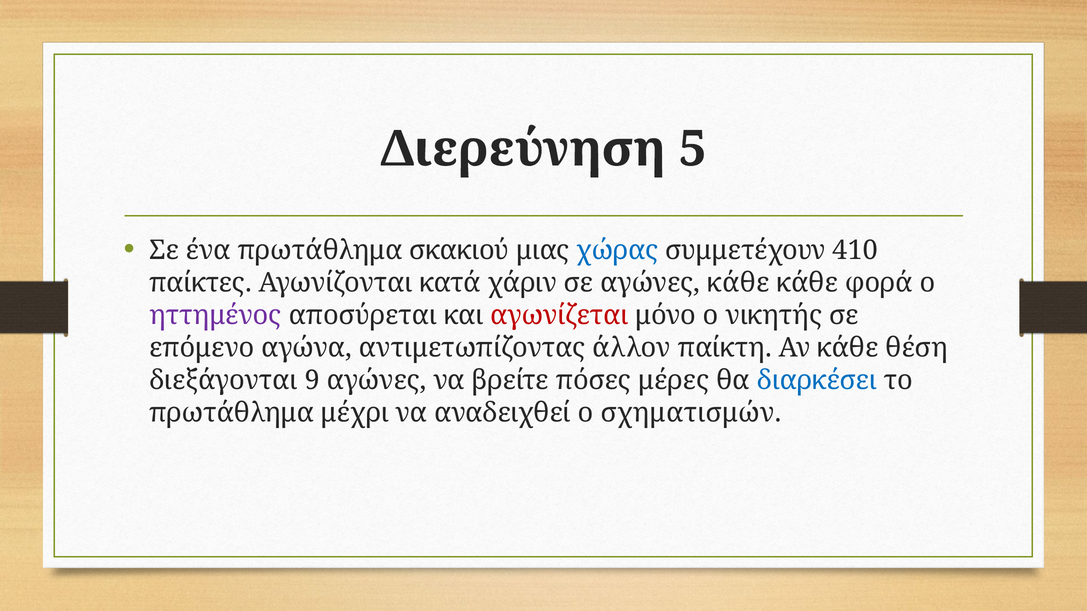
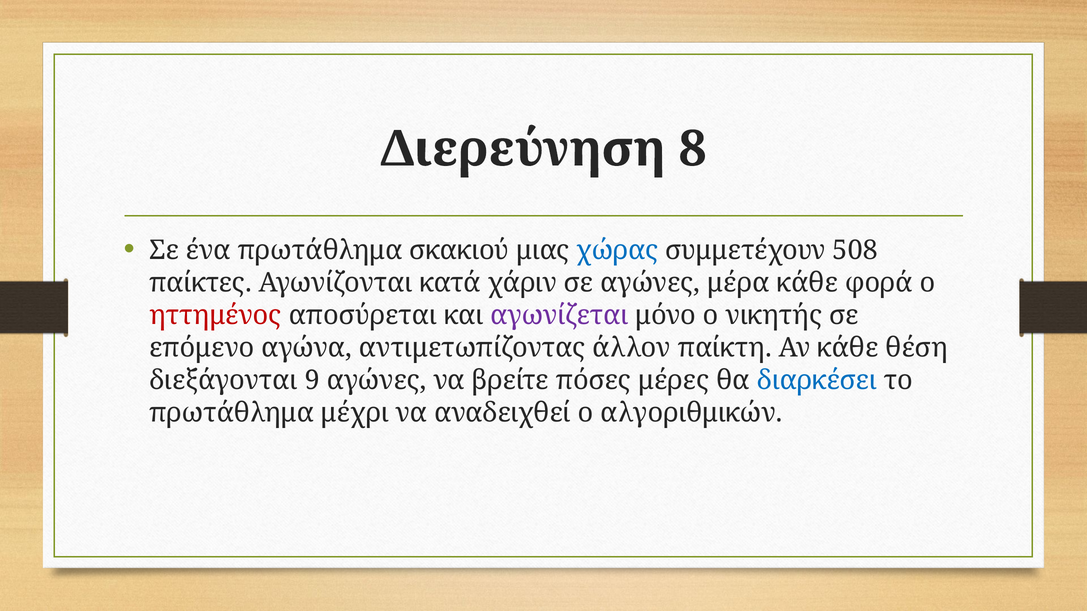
5: 5 -> 8
410: 410 -> 508
αγώνες κάθε: κάθε -> μέρα
ηττημένος colour: purple -> red
αγωνίζεται colour: red -> purple
σχηματισμών: σχηματισμών -> αλγοριθμικών
